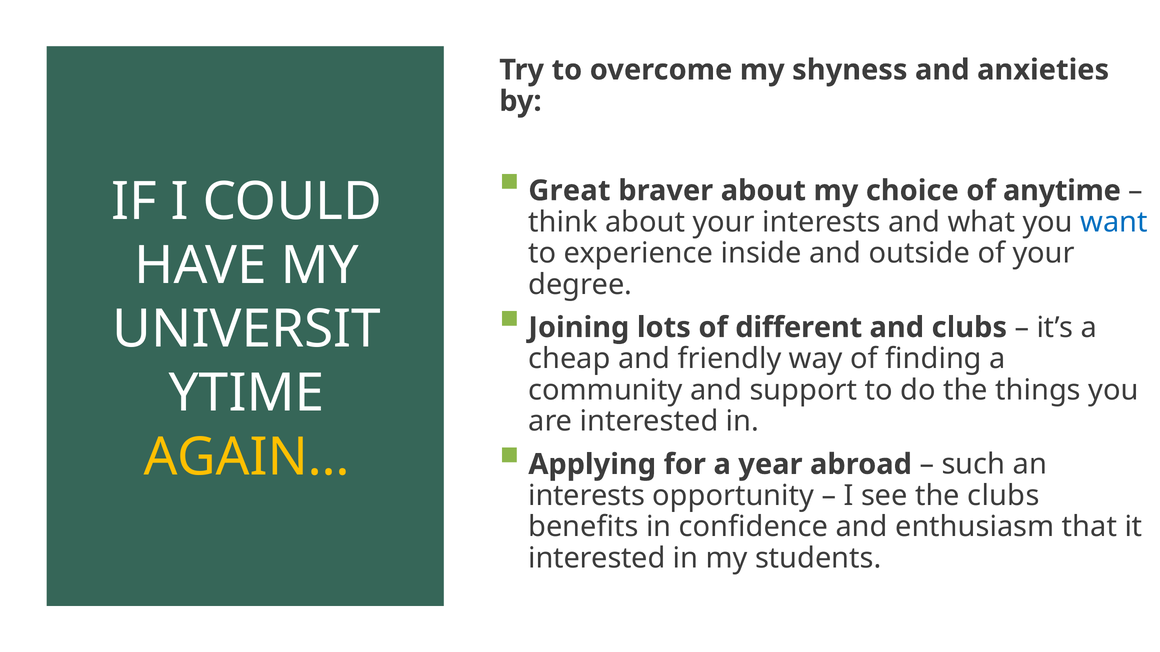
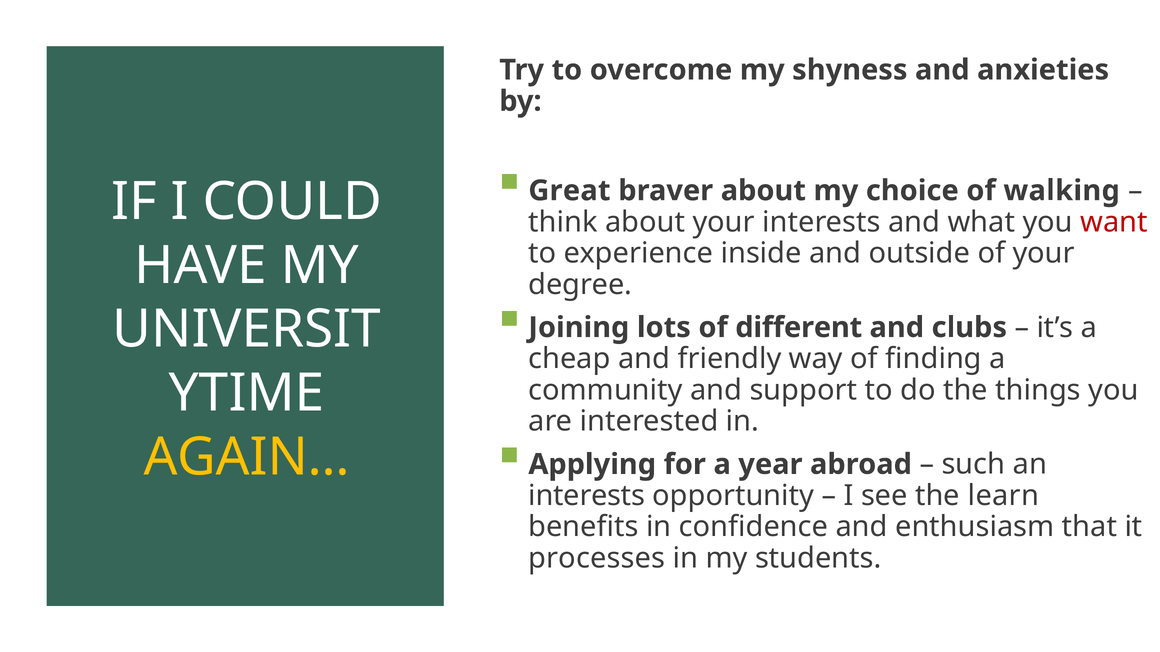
anytime: anytime -> walking
want colour: blue -> red
the clubs: clubs -> learn
interested at (597, 559): interested -> processes
